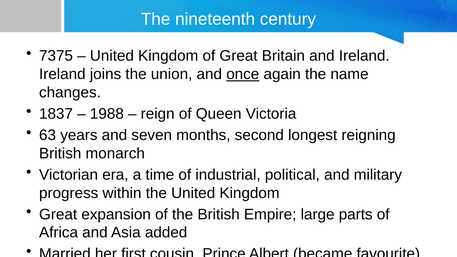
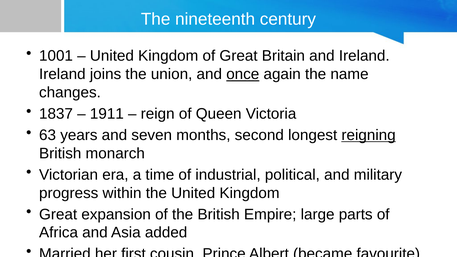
7375: 7375 -> 1001
1988: 1988 -> 1911
reigning underline: none -> present
